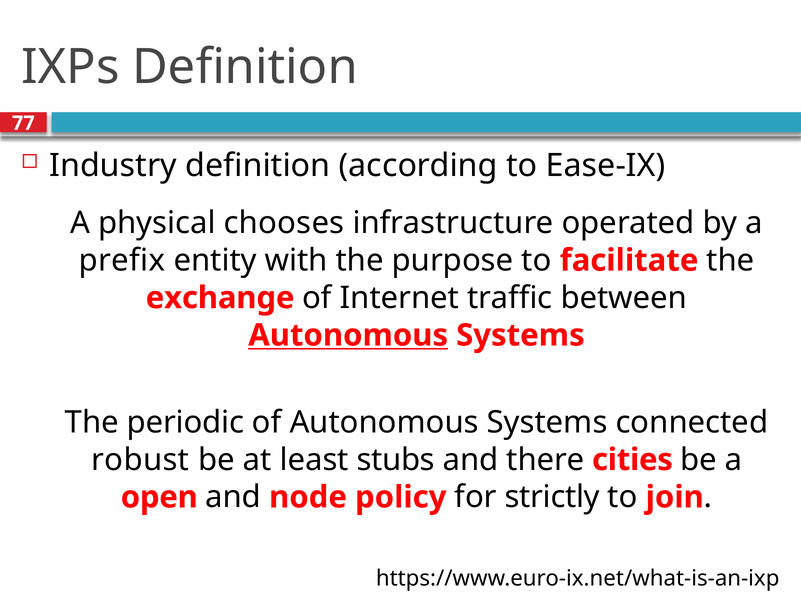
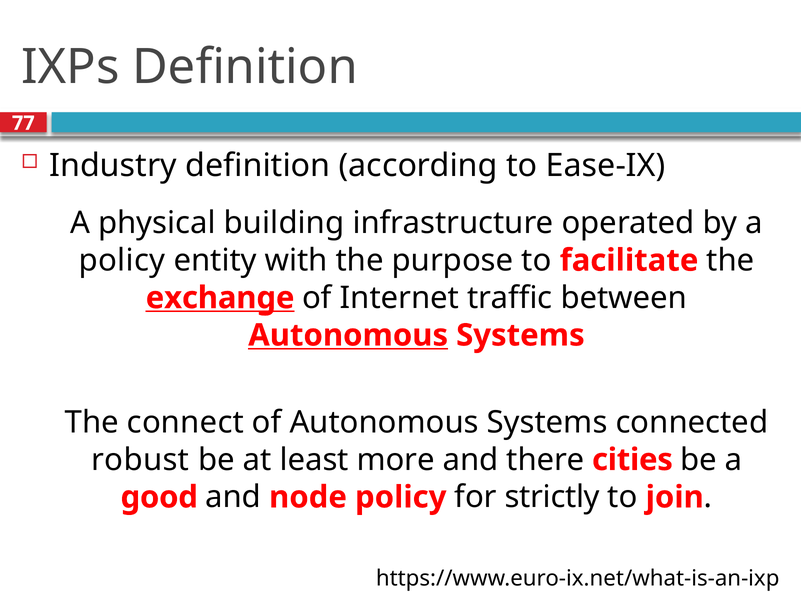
chooses: chooses -> building
prefix at (122, 260): prefix -> policy
exchange underline: none -> present
periodic: periodic -> connect
stubs: stubs -> more
open: open -> good
